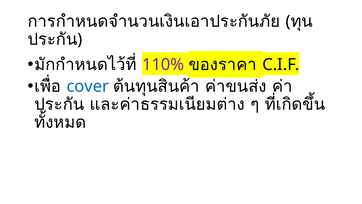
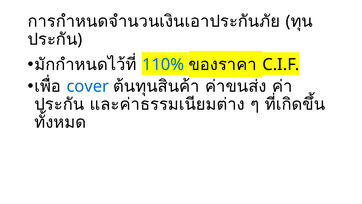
110% colour: purple -> blue
